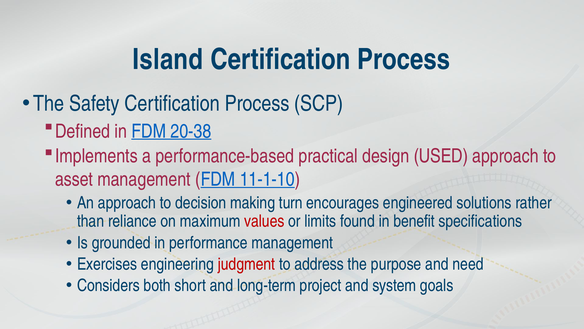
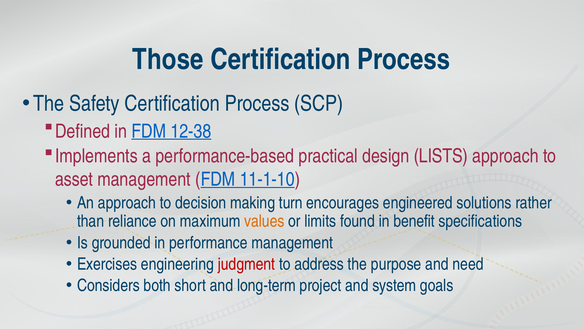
Island: Island -> Those
20-38: 20-38 -> 12-38
USED: USED -> LISTS
values colour: red -> orange
